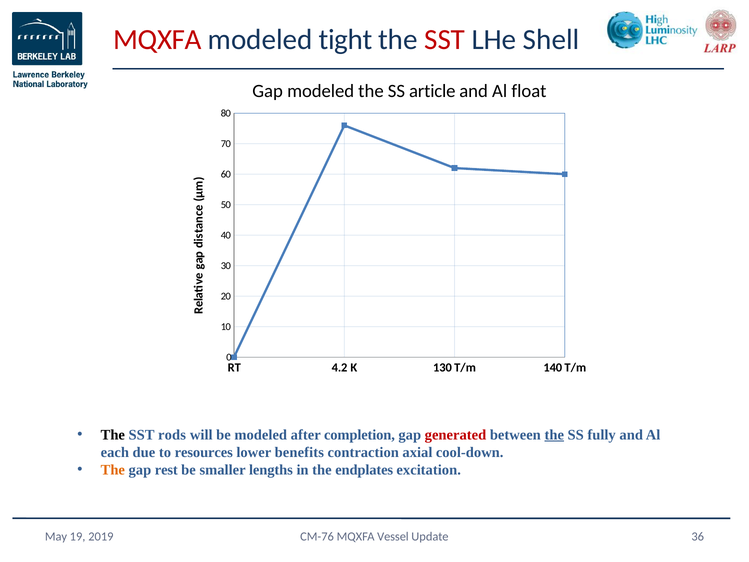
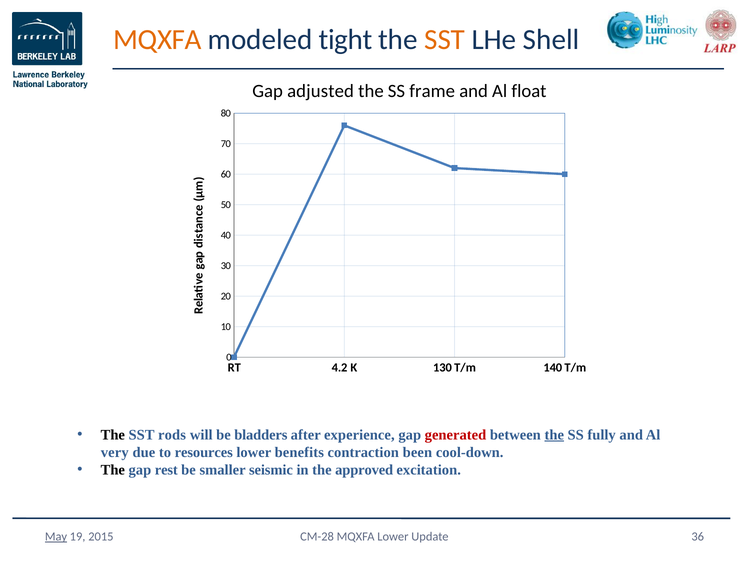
MQXFA at (157, 39) colour: red -> orange
SST at (445, 39) colour: red -> orange
Gap modeled: modeled -> adjusted
article: article -> frame
be modeled: modeled -> bladders
completion: completion -> experience
each: each -> very
axial: axial -> been
The at (113, 470) colour: orange -> black
lengths: lengths -> seismic
endplates: endplates -> approved
CM-76: CM-76 -> CM-28
MQXFA Vessel: Vessel -> Lower
May underline: none -> present
2019: 2019 -> 2015
